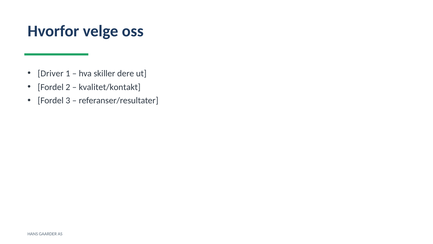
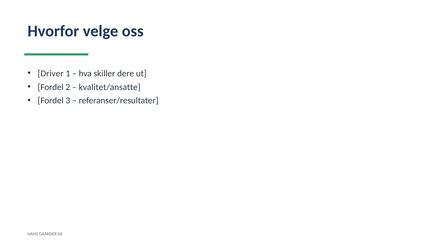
kvalitet/kontakt: kvalitet/kontakt -> kvalitet/ansatte
